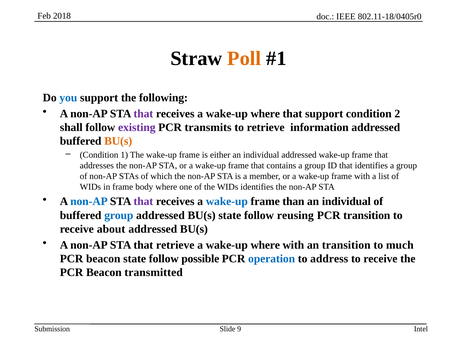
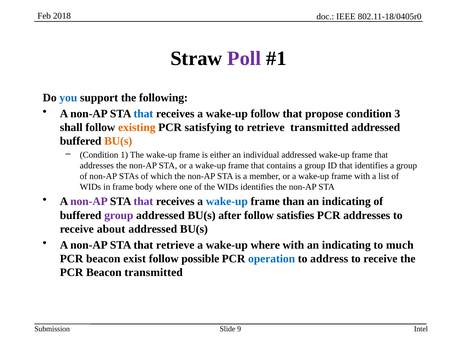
Poll colour: orange -> purple
that at (143, 114) colour: purple -> blue
receives a wake-up where: where -> follow
that support: support -> propose
2: 2 -> 3
existing colour: purple -> orange
transmits: transmits -> satisfying
retrieve information: information -> transmitted
non-AP at (89, 201) colour: blue -> purple
individual at (346, 201): individual -> indicating
group at (119, 215) colour: blue -> purple
BU(s state: state -> after
reusing: reusing -> satisfies
PCR transition: transition -> addresses
with an transition: transition -> indicating
beacon state: state -> exist
